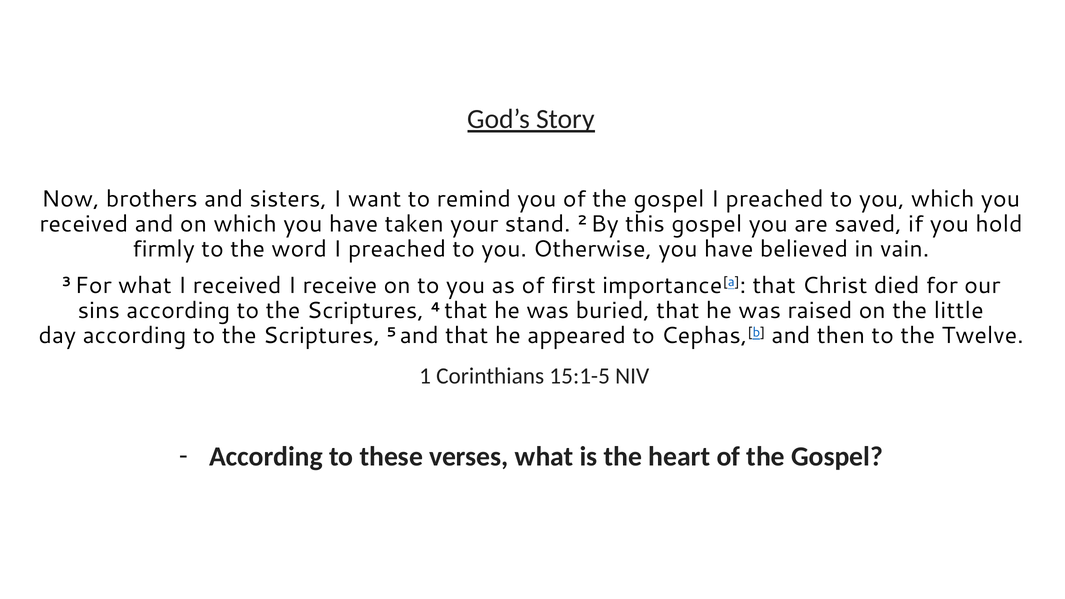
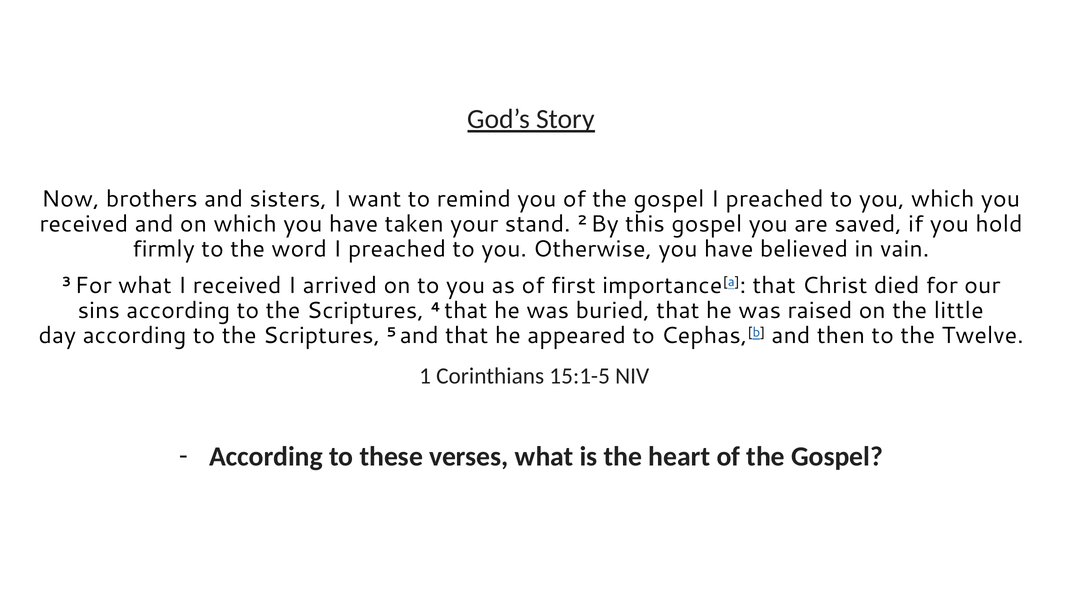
receive: receive -> arrived
